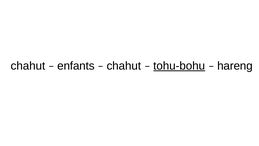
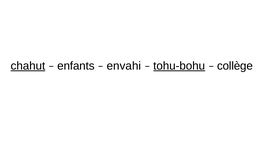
chahut at (28, 66) underline: none -> present
chahut at (124, 66): chahut -> envahi
hareng: hareng -> collège
